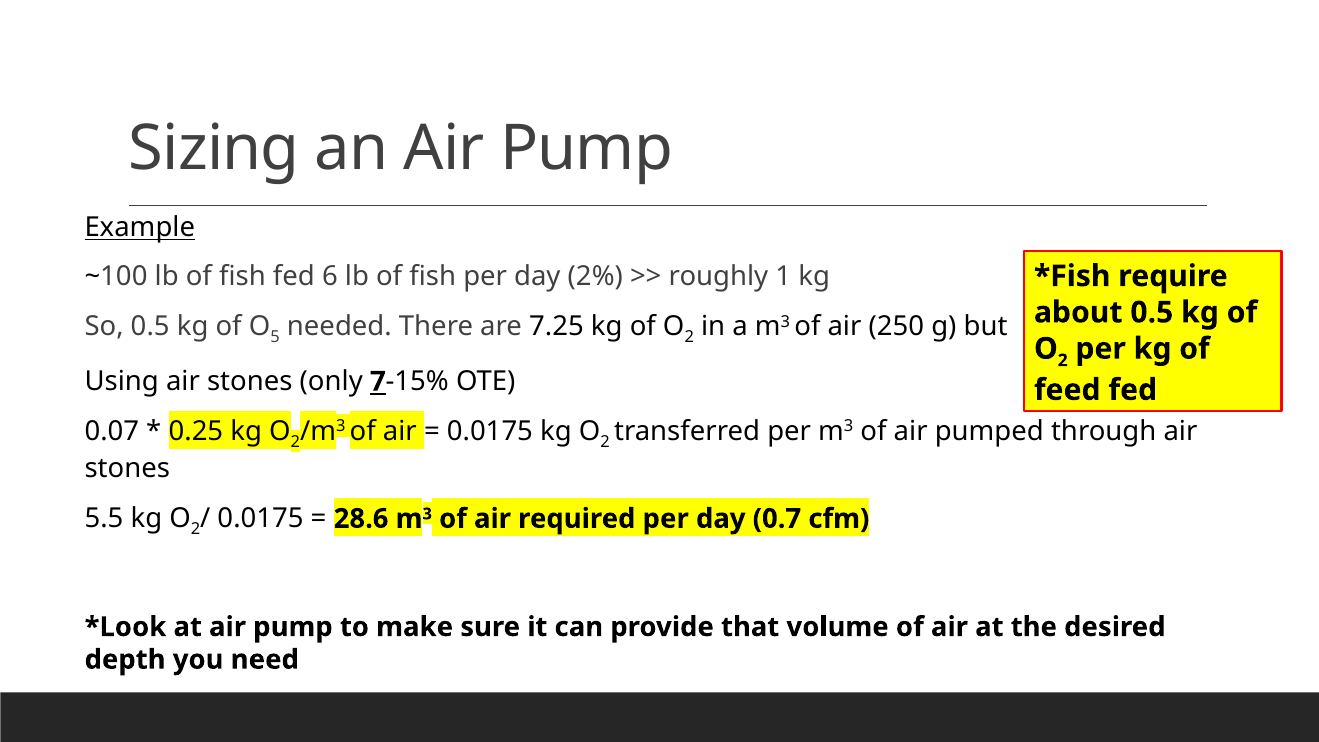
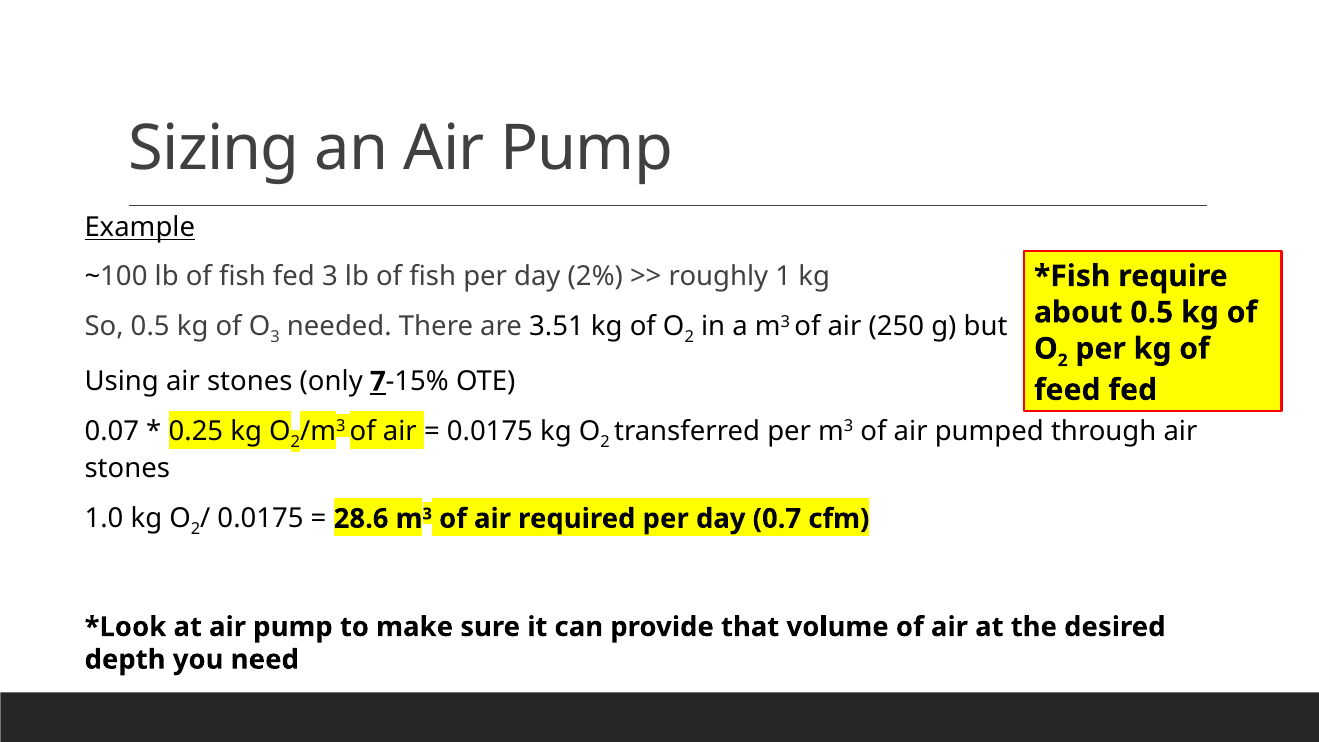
fed 6: 6 -> 3
5 at (275, 337): 5 -> 3
7.25: 7.25 -> 3.51
5.5: 5.5 -> 1.0
